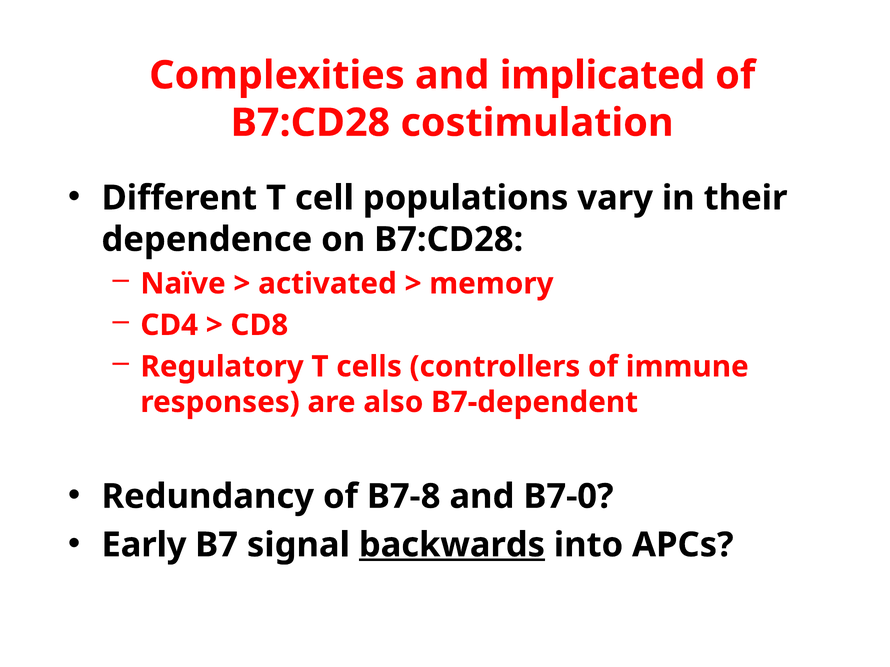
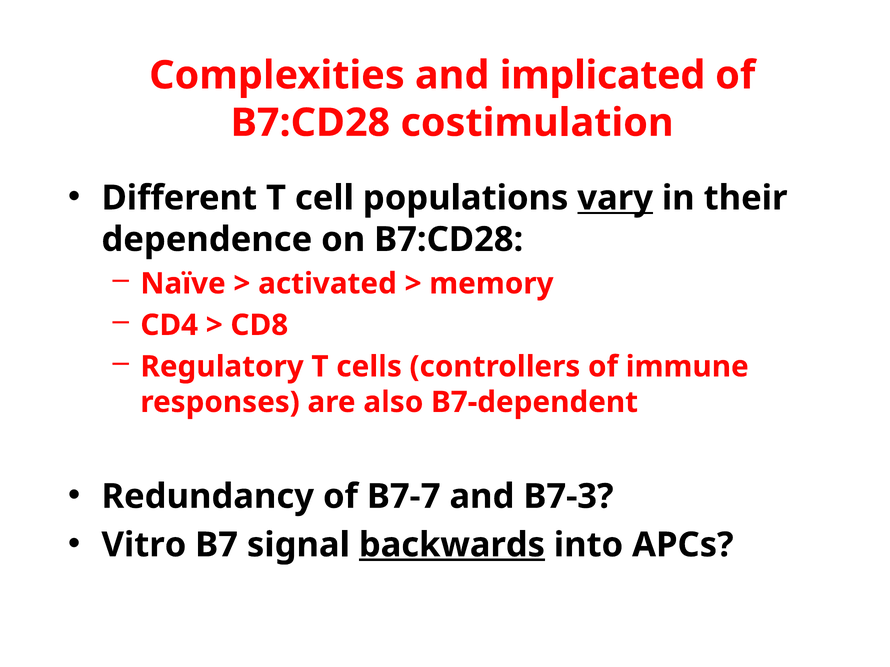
vary underline: none -> present
B7-8: B7-8 -> B7-7
B7-0: B7-0 -> B7-3
Early: Early -> Vitro
